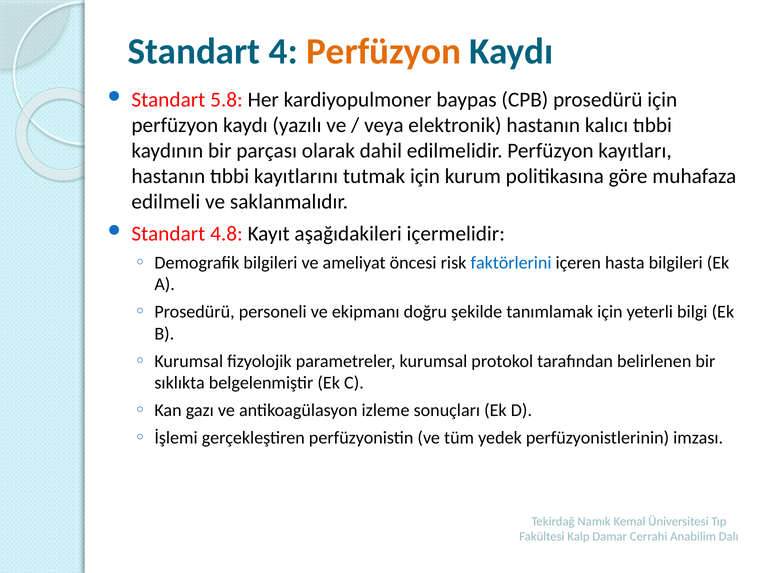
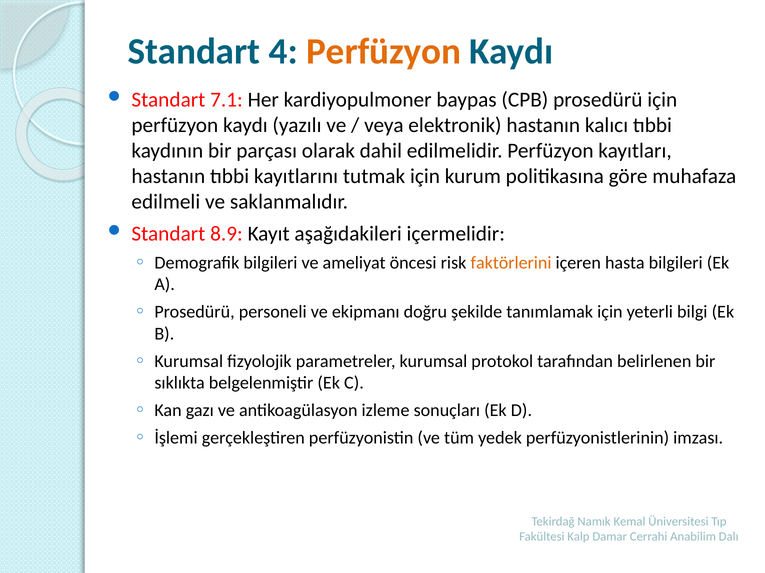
5.8: 5.8 -> 7.1
4.8: 4.8 -> 8.9
faktörlerini colour: blue -> orange
